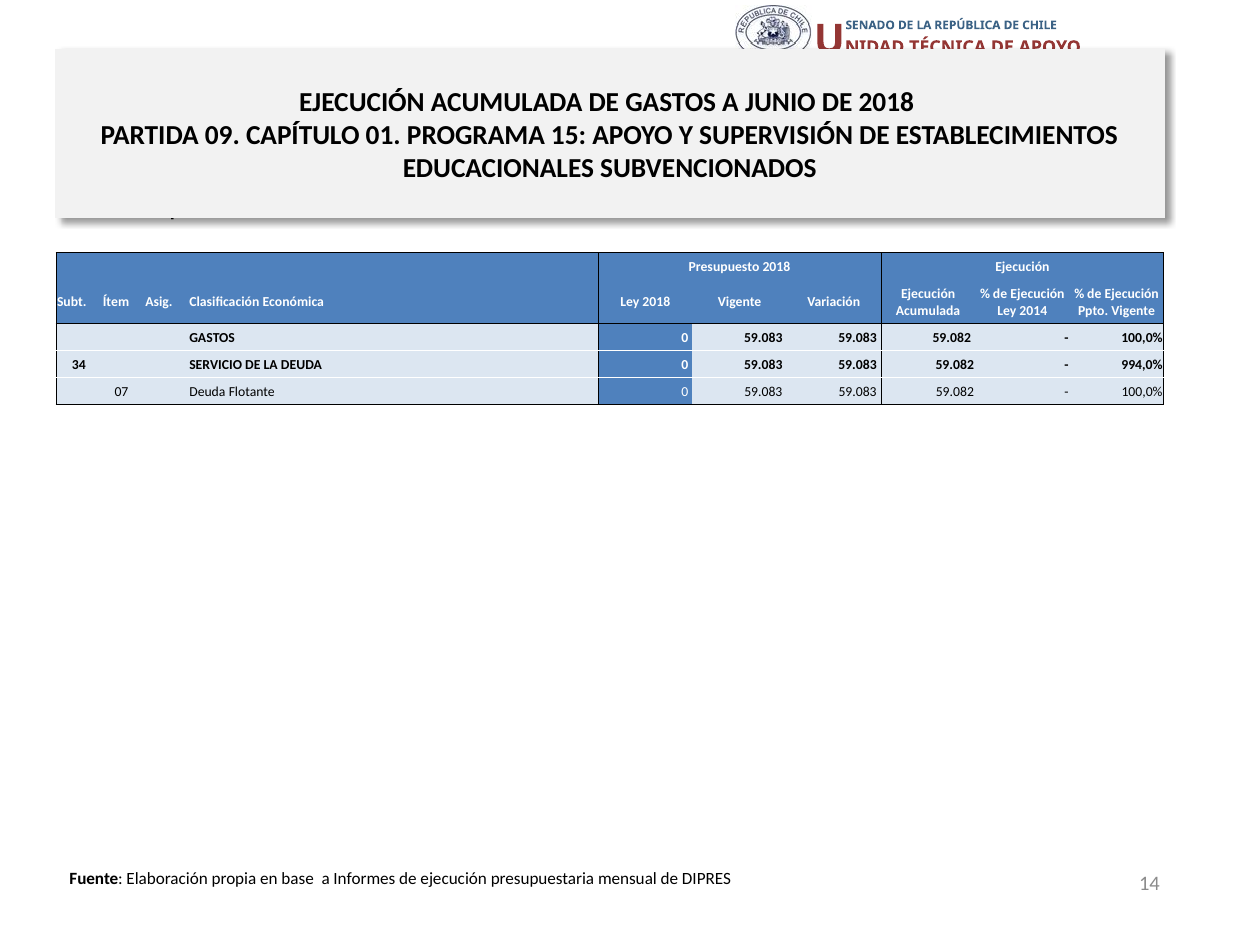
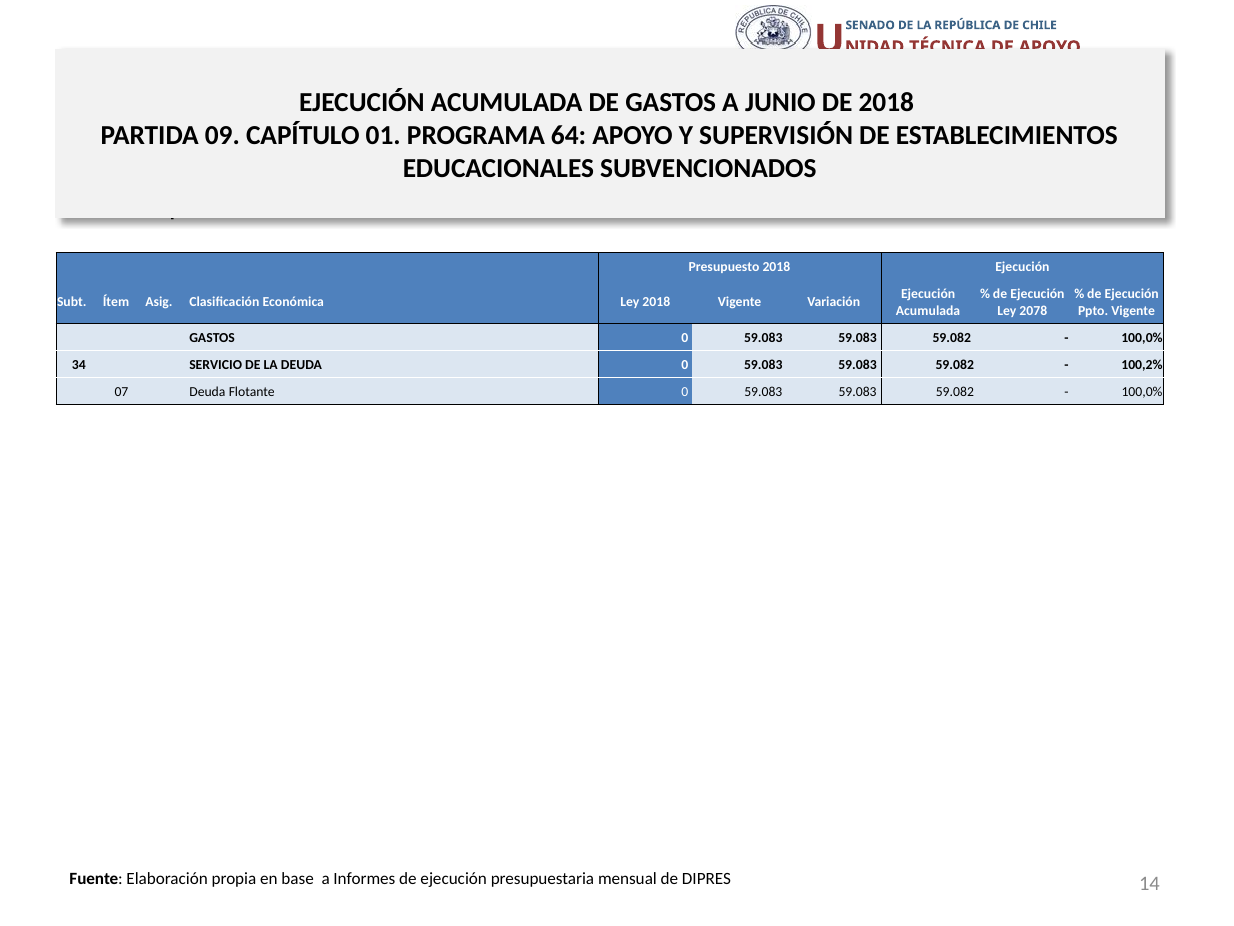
15: 15 -> 64
2014: 2014 -> 2078
994,0%: 994,0% -> 100,2%
